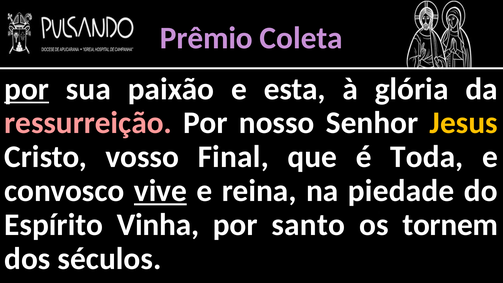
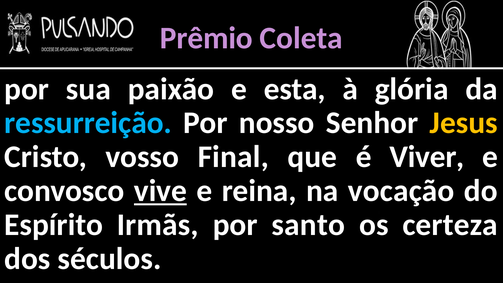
por at (27, 89) underline: present -> none
ressurreição colour: pink -> light blue
Toda: Toda -> Viver
piedade: piedade -> vocação
Vinha: Vinha -> Irmãs
tornem: tornem -> certeza
